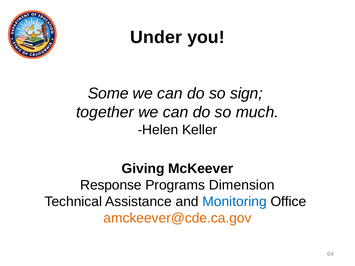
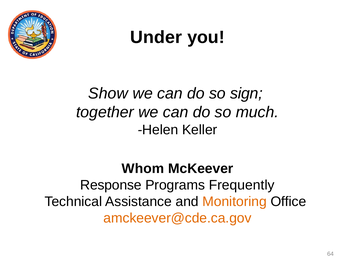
Some: Some -> Show
Giving: Giving -> Whom
Dimension: Dimension -> Frequently
Monitoring colour: blue -> orange
